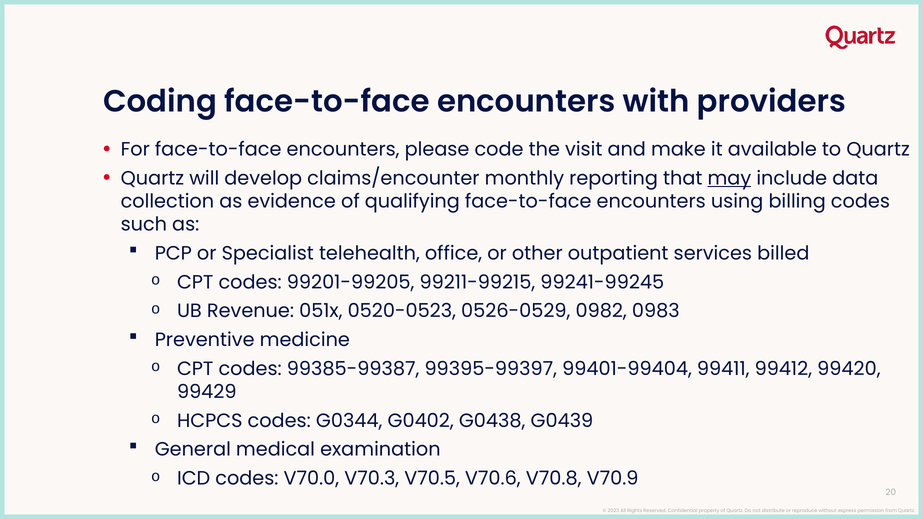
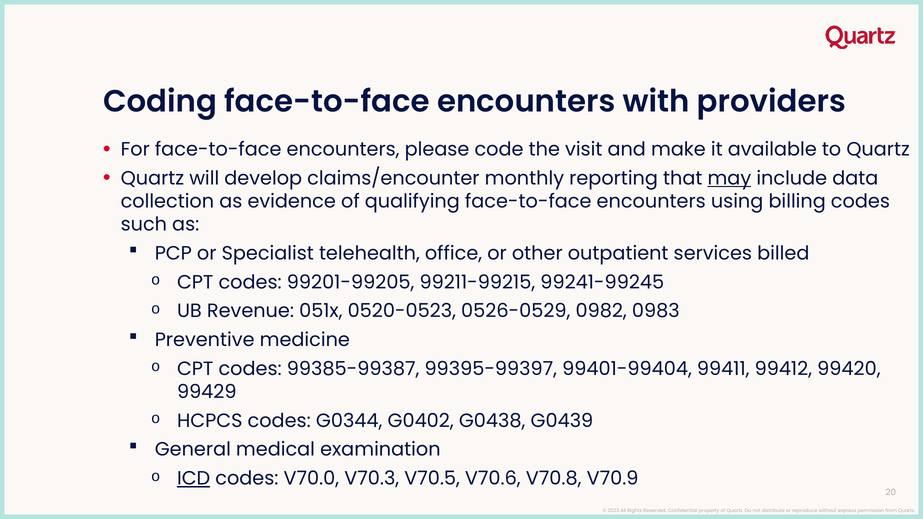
ICD underline: none -> present
